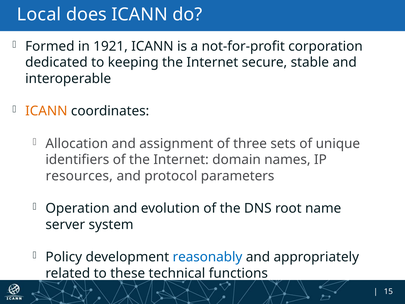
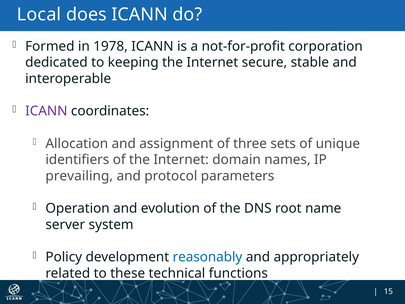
1921: 1921 -> 1978
ICANN at (46, 111) colour: orange -> purple
resources: resources -> prevailing
